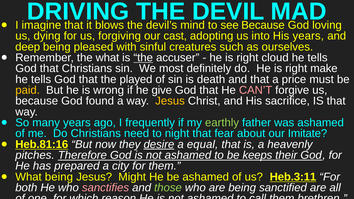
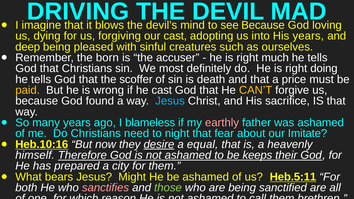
the what: what -> born
the at (143, 58) underline: present -> none
cloud: cloud -> much
make: make -> doing
played: played -> scoffer
he give: give -> cast
CAN’T colour: pink -> yellow
Jesus at (170, 101) colour: yellow -> light blue
frequently: frequently -> blameless
earthly colour: light green -> pink
Heb.81:16: Heb.81:16 -> Heb.10:16
pitches: pitches -> himself
What being: being -> bears
Heb.3:11: Heb.3:11 -> Heb.5:11
